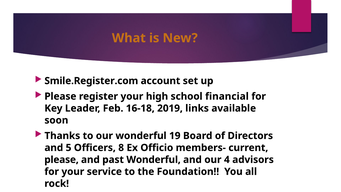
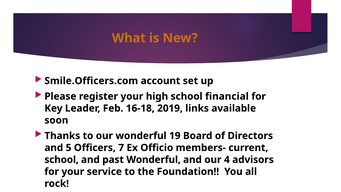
Smile.Register.com: Smile.Register.com -> Smile.Officers.com
8: 8 -> 7
please at (62, 160): please -> school
